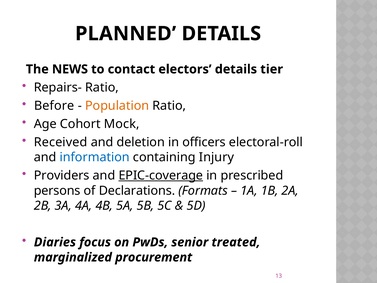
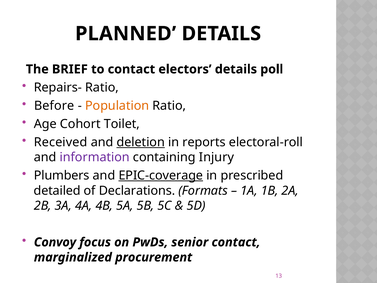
NEWS: NEWS -> BRIEF
tier: tier -> poll
Mock: Mock -> Toilet
deletion underline: none -> present
officers: officers -> reports
information colour: blue -> purple
Providers: Providers -> Plumbers
persons: persons -> detailed
Diaries: Diaries -> Convoy
senior treated: treated -> contact
